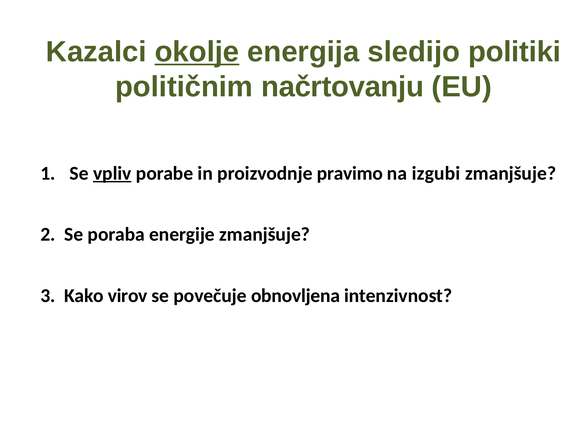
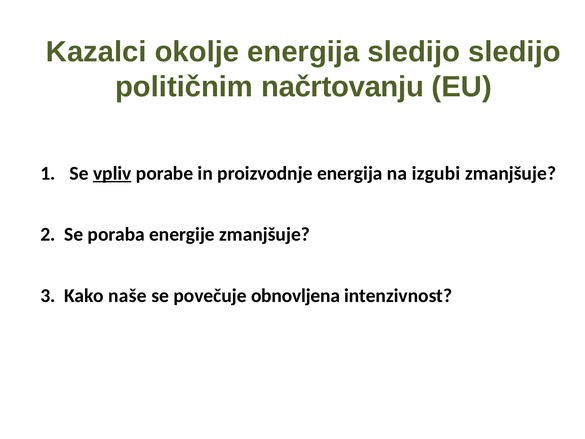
okolje underline: present -> none
sledijo politiki: politiki -> sledijo
proizvodnje pravimo: pravimo -> energija
virov: virov -> naše
